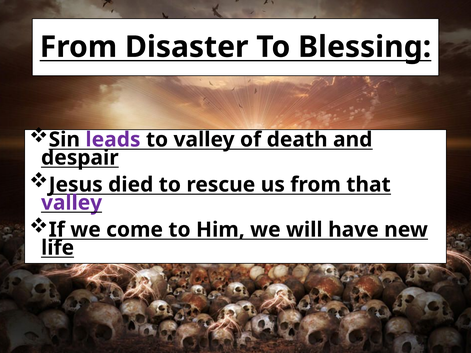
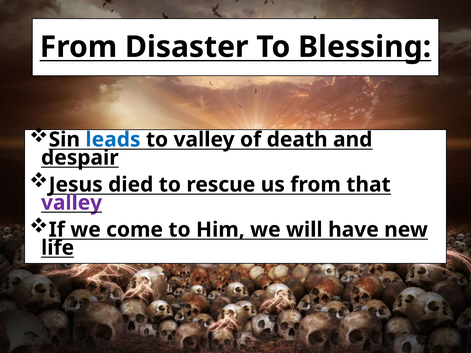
leads colour: purple -> blue
